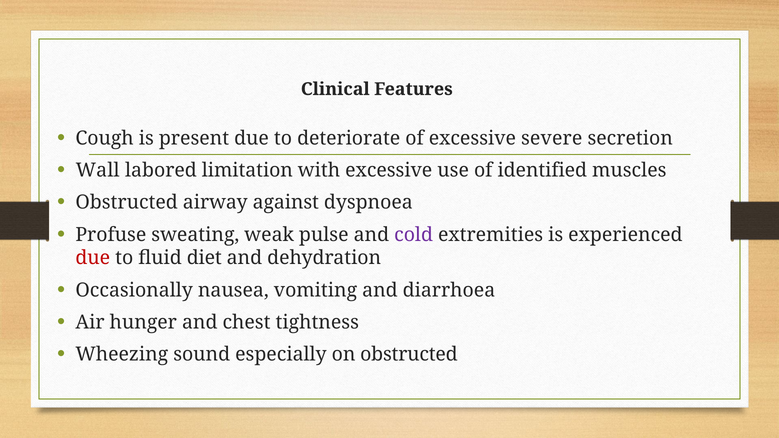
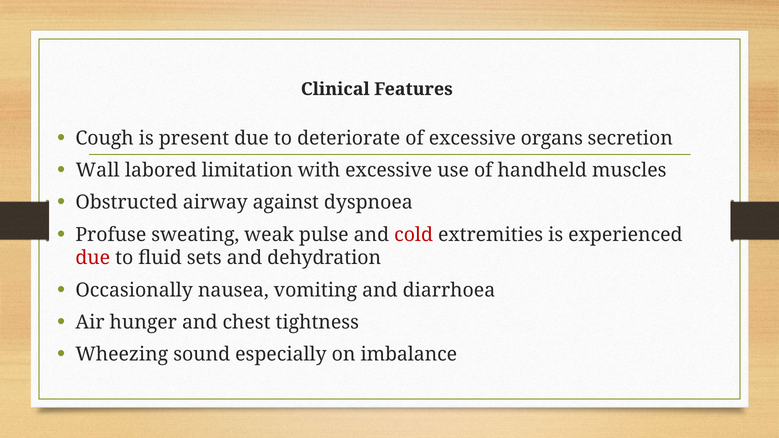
severe: severe -> organs
identified: identified -> handheld
cold colour: purple -> red
diet: diet -> sets
on obstructed: obstructed -> imbalance
